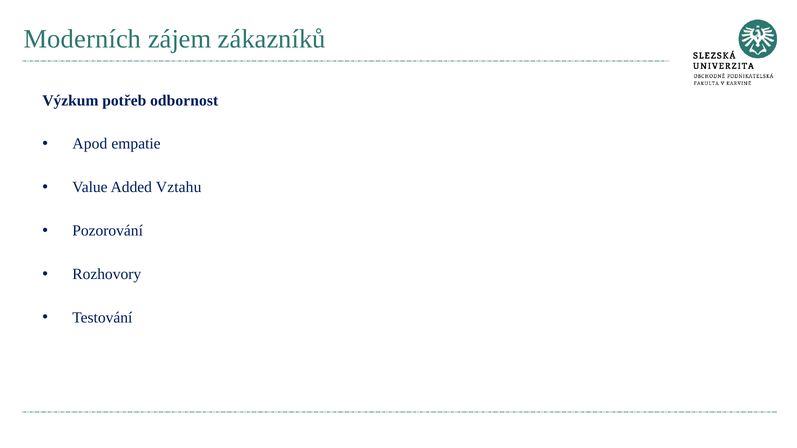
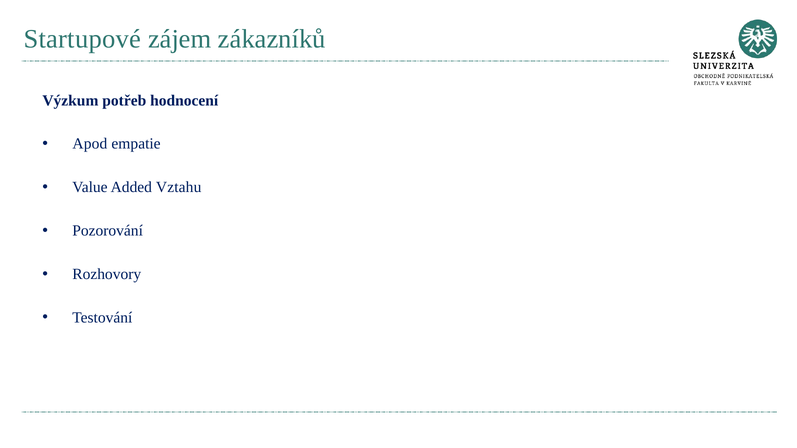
Moderních: Moderních -> Startupové
odbornost: odbornost -> hodnocení
